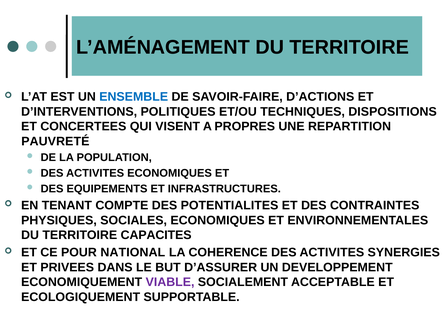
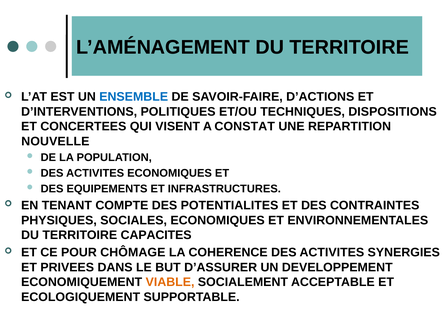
PROPRES: PROPRES -> CONSTAT
PAUVRETÉ: PAUVRETÉ -> NOUVELLE
NATIONAL: NATIONAL -> CHÔMAGE
VIABLE colour: purple -> orange
